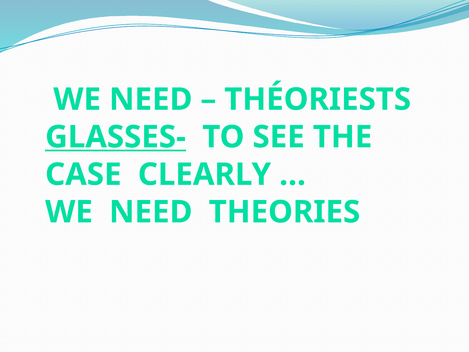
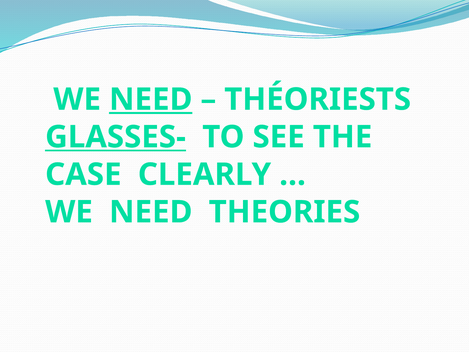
NEED at (151, 99) underline: none -> present
